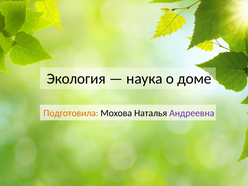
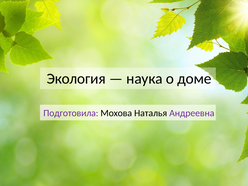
Подготовила colour: orange -> purple
